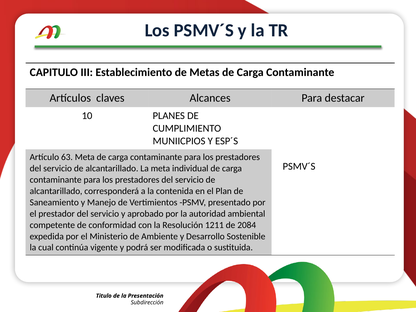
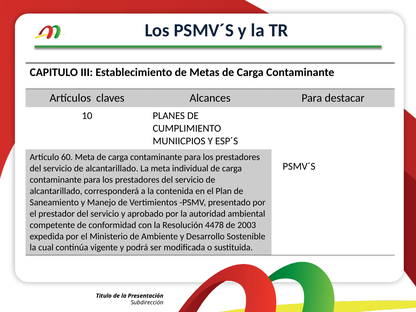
63: 63 -> 60
1211: 1211 -> 4478
2084: 2084 -> 2003
